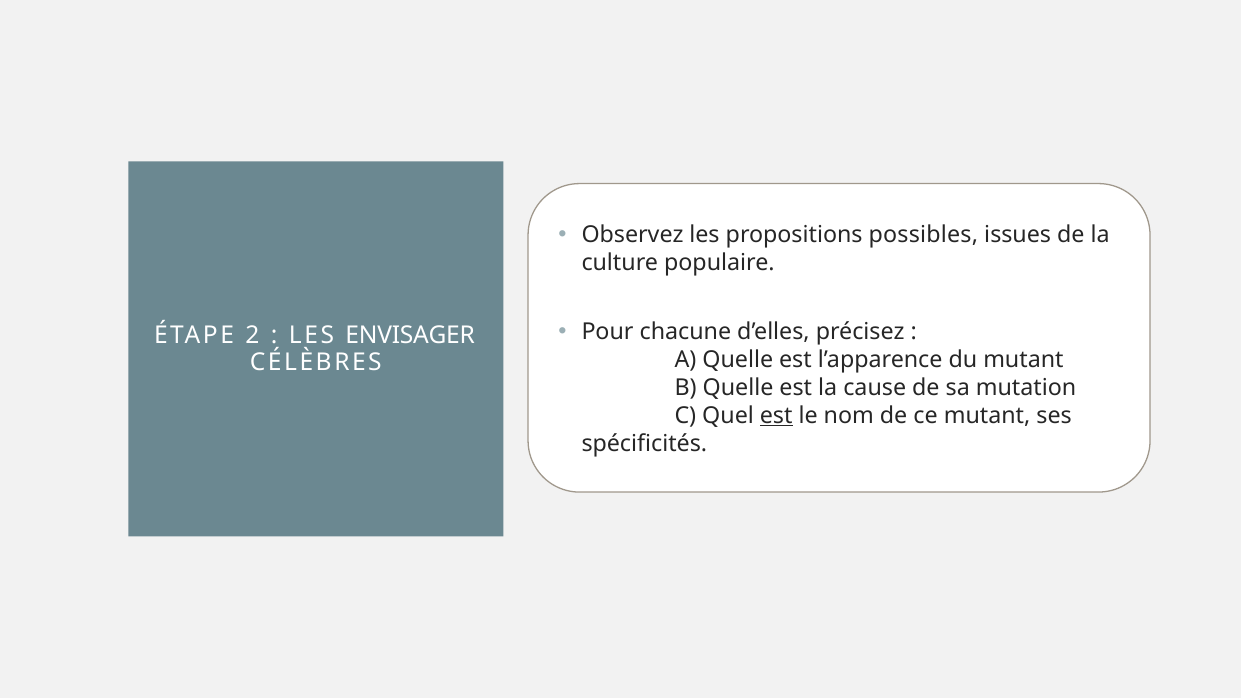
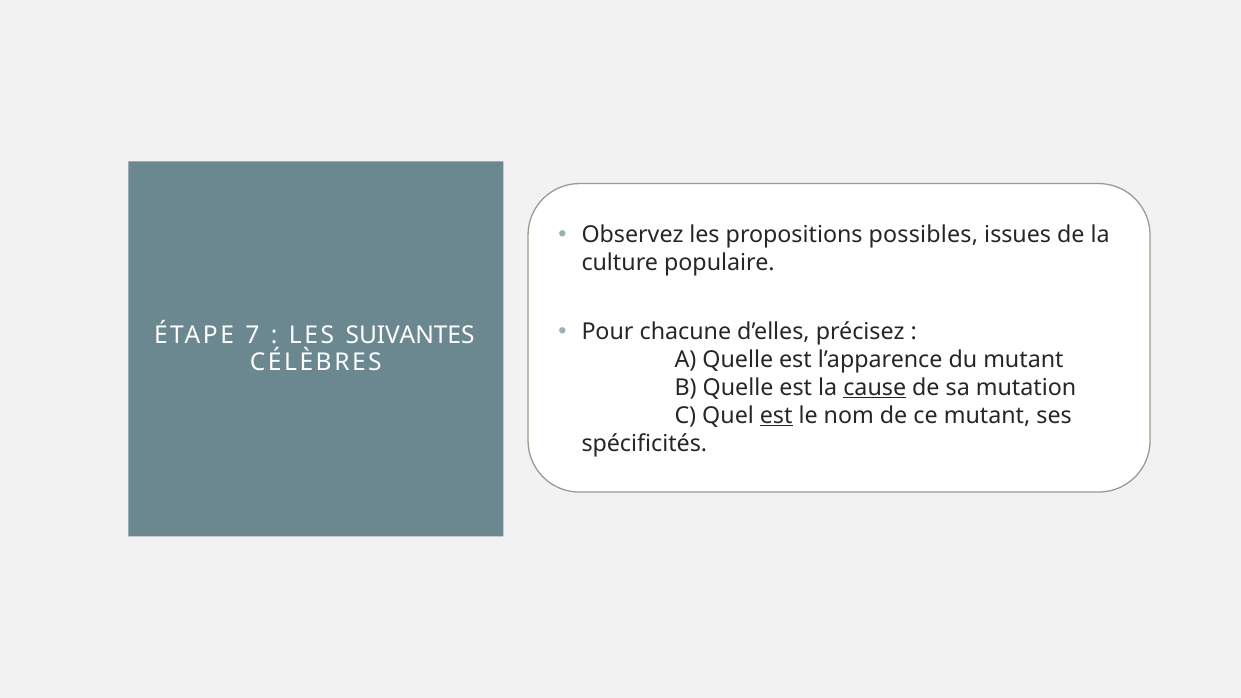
2: 2 -> 7
ENVISAGER: ENVISAGER -> SUIVANTES
cause underline: none -> present
